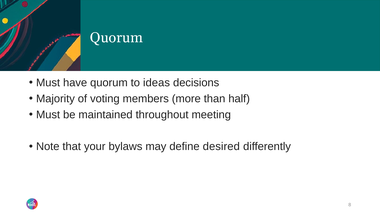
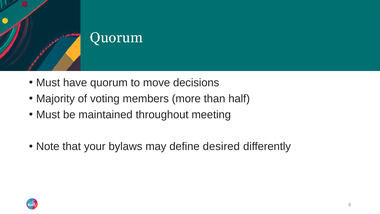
ideas: ideas -> move
